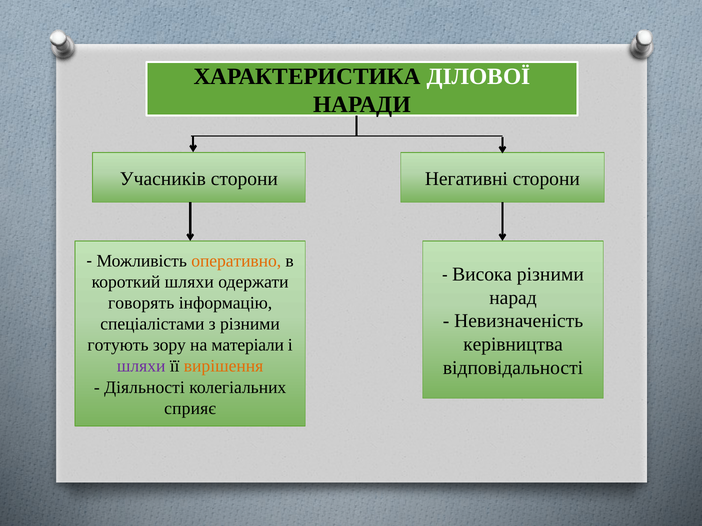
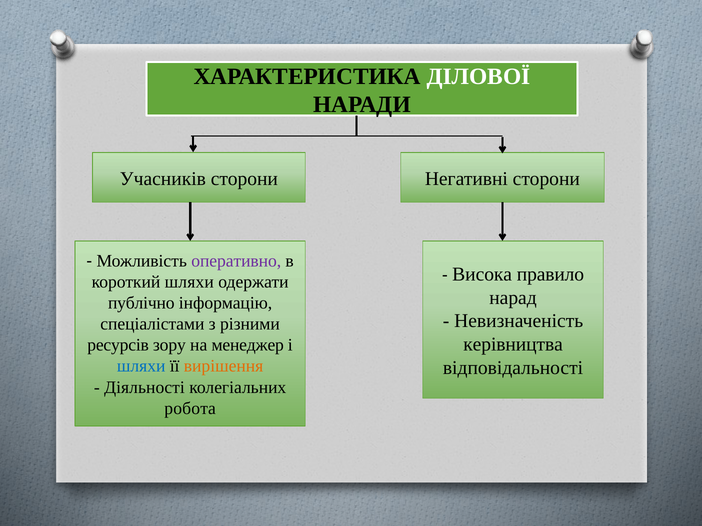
оперативно colour: orange -> purple
Висока різними: різними -> правило
говорять: говорять -> публічно
готують: готують -> ресурсів
матеріали: матеріали -> менеджер
шляхи at (141, 367) colour: purple -> blue
сприяє: сприяє -> робота
